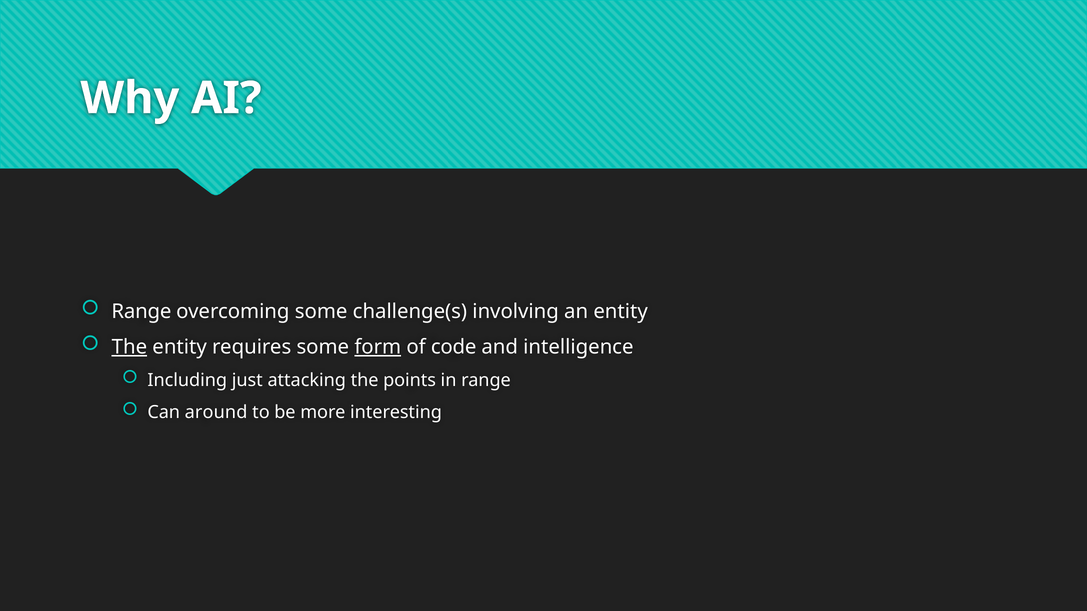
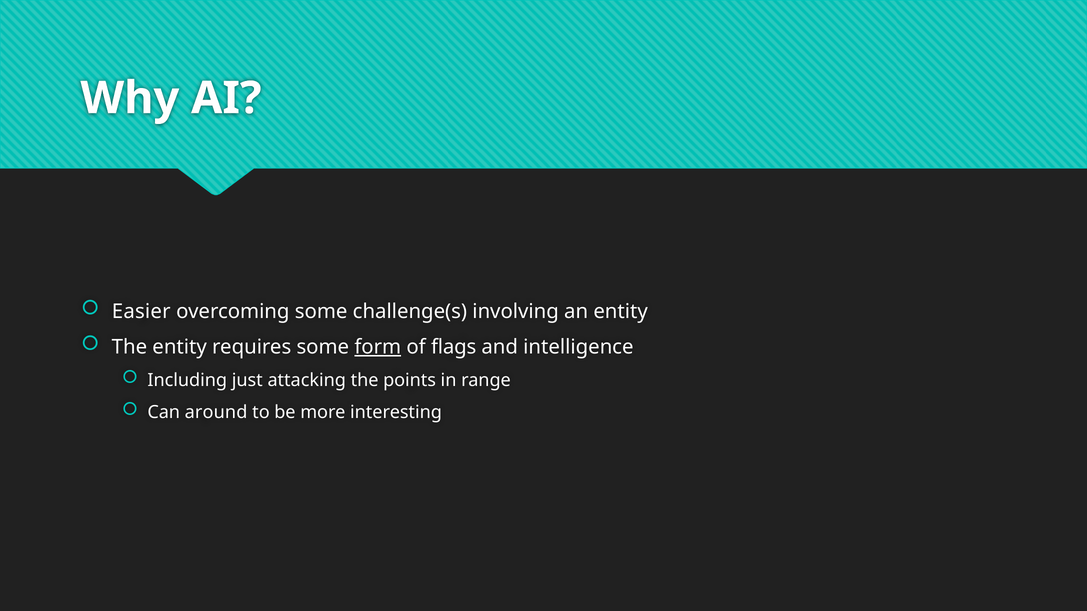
Range at (141, 312): Range -> Easier
The at (129, 347) underline: present -> none
code: code -> flags
